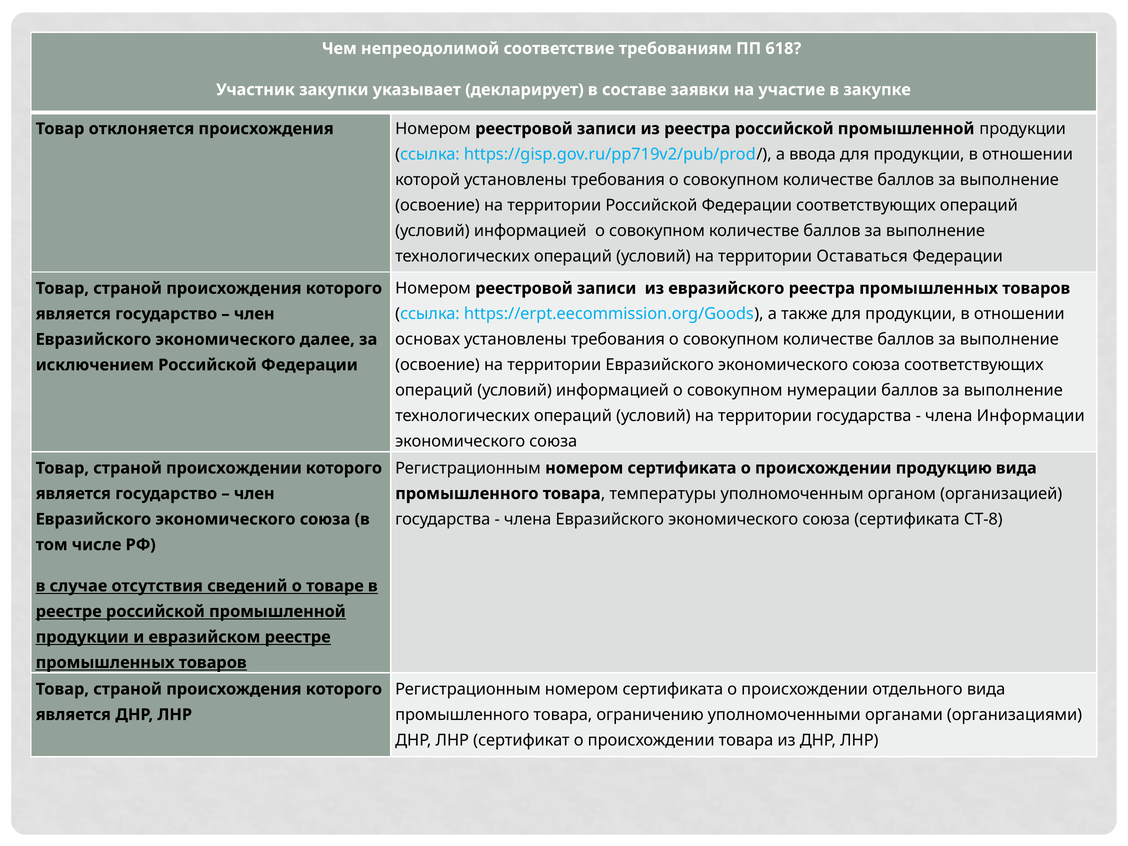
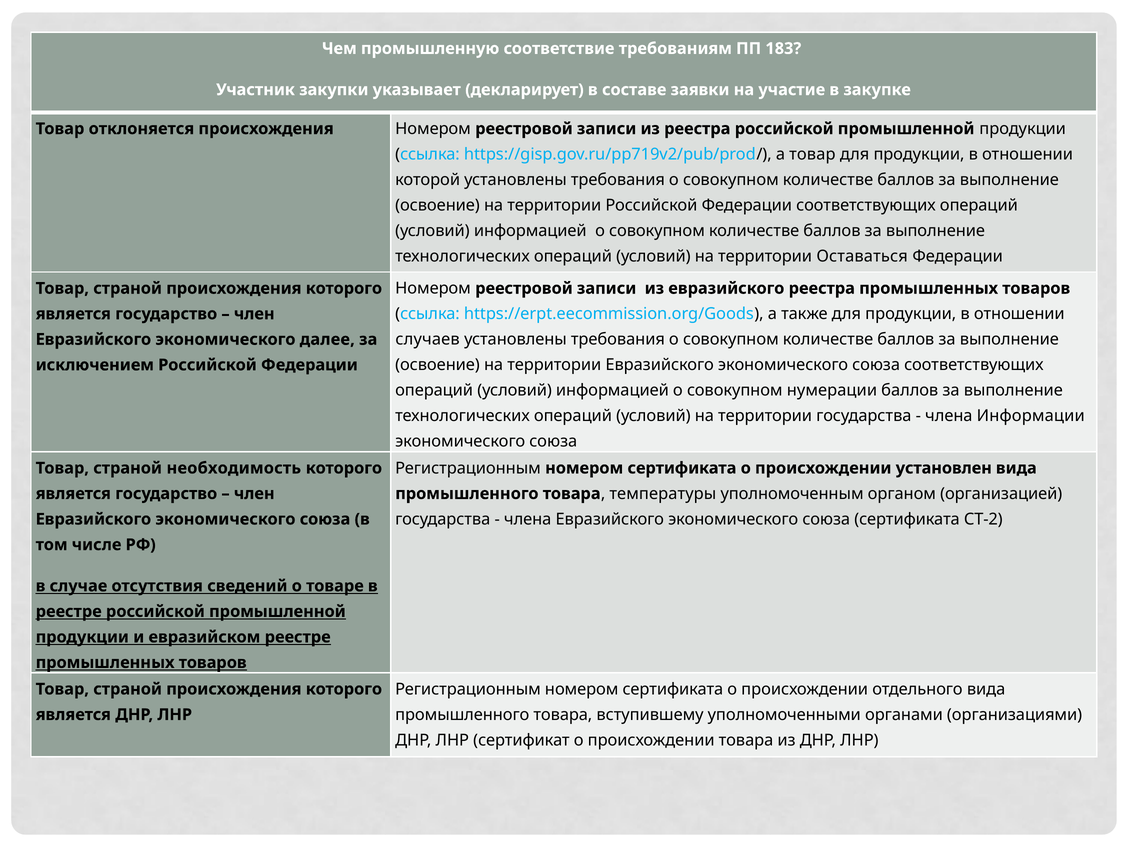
непреодолимой: непреодолимой -> промышленную
618: 618 -> 183
а ввода: ввода -> товар
основах: основах -> случаев
продукцию: продукцию -> установлен
страной происхождении: происхождении -> необходимость
СТ-8: СТ-8 -> СТ-2
ограничению: ограничению -> вступившему
